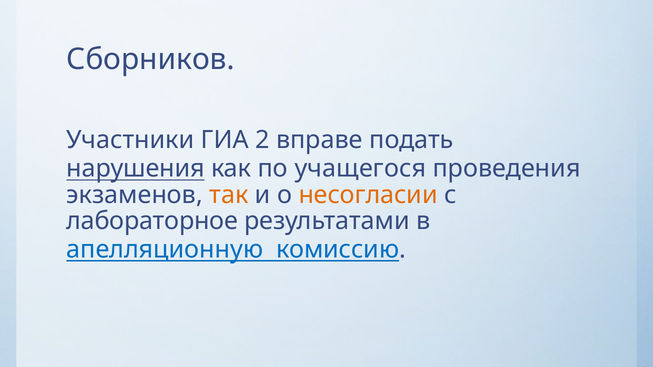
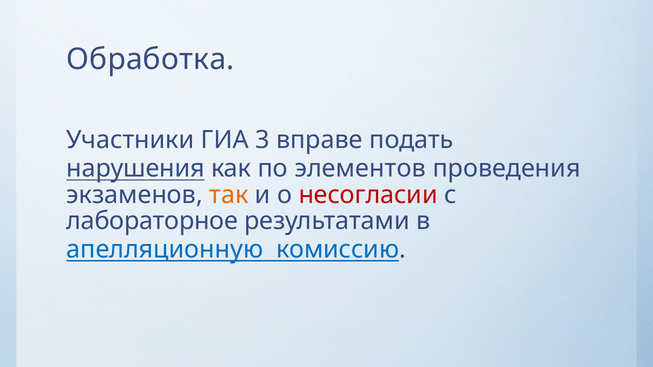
Сборников: Сборников -> Обработка
2: 2 -> 3
учащегося: учащегося -> элементов
несогласии colour: orange -> red
